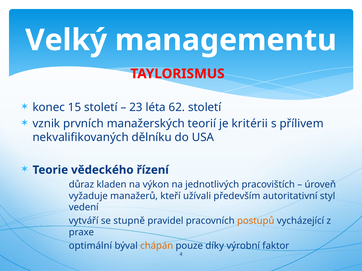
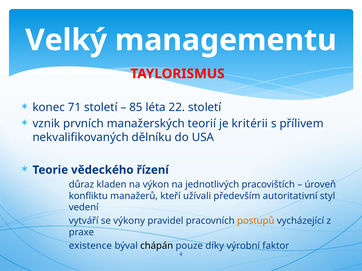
15: 15 -> 71
23: 23 -> 85
62: 62 -> 22
vyžaduje: vyžaduje -> konfliktu
stupně: stupně -> výkony
optimální: optimální -> existence
chápán colour: orange -> black
